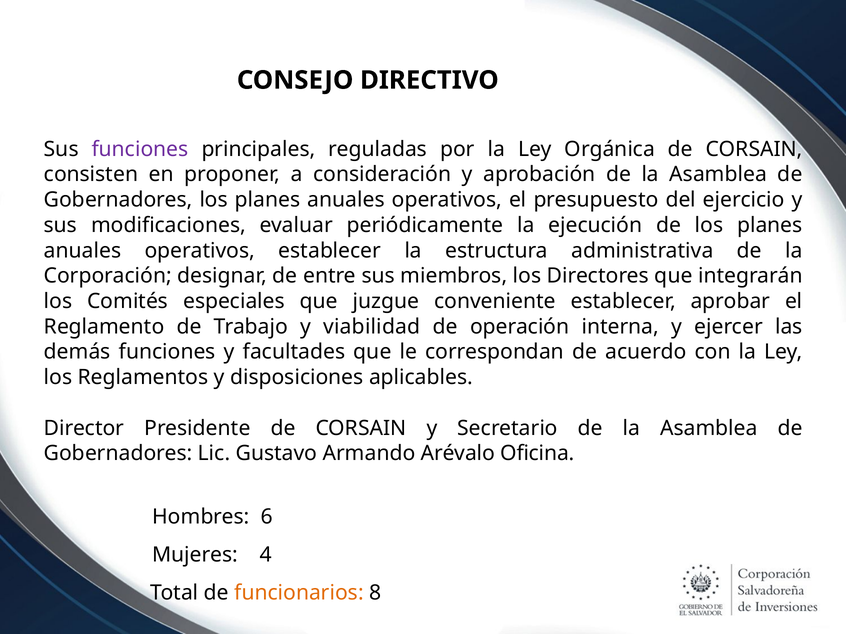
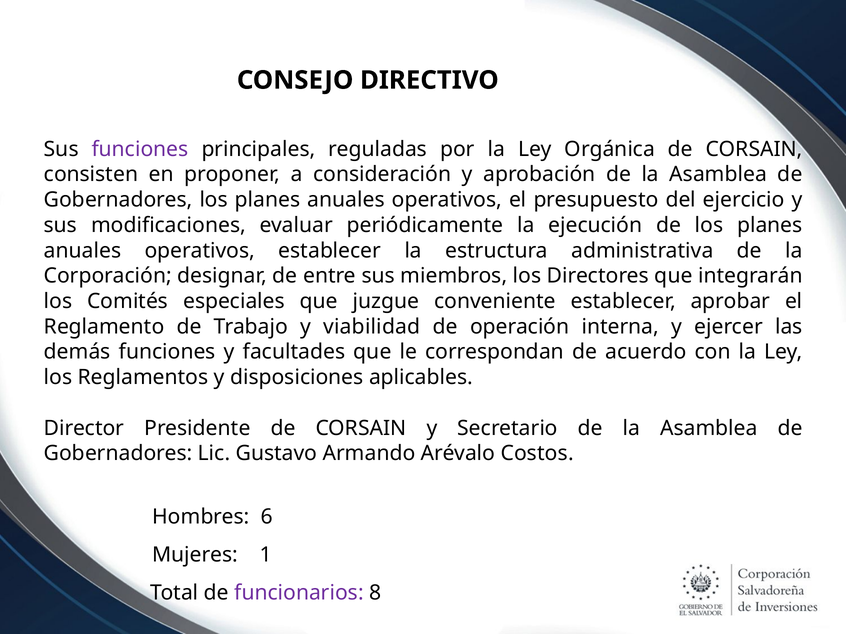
Oficina: Oficina -> Costos
4: 4 -> 1
funcionarios colour: orange -> purple
